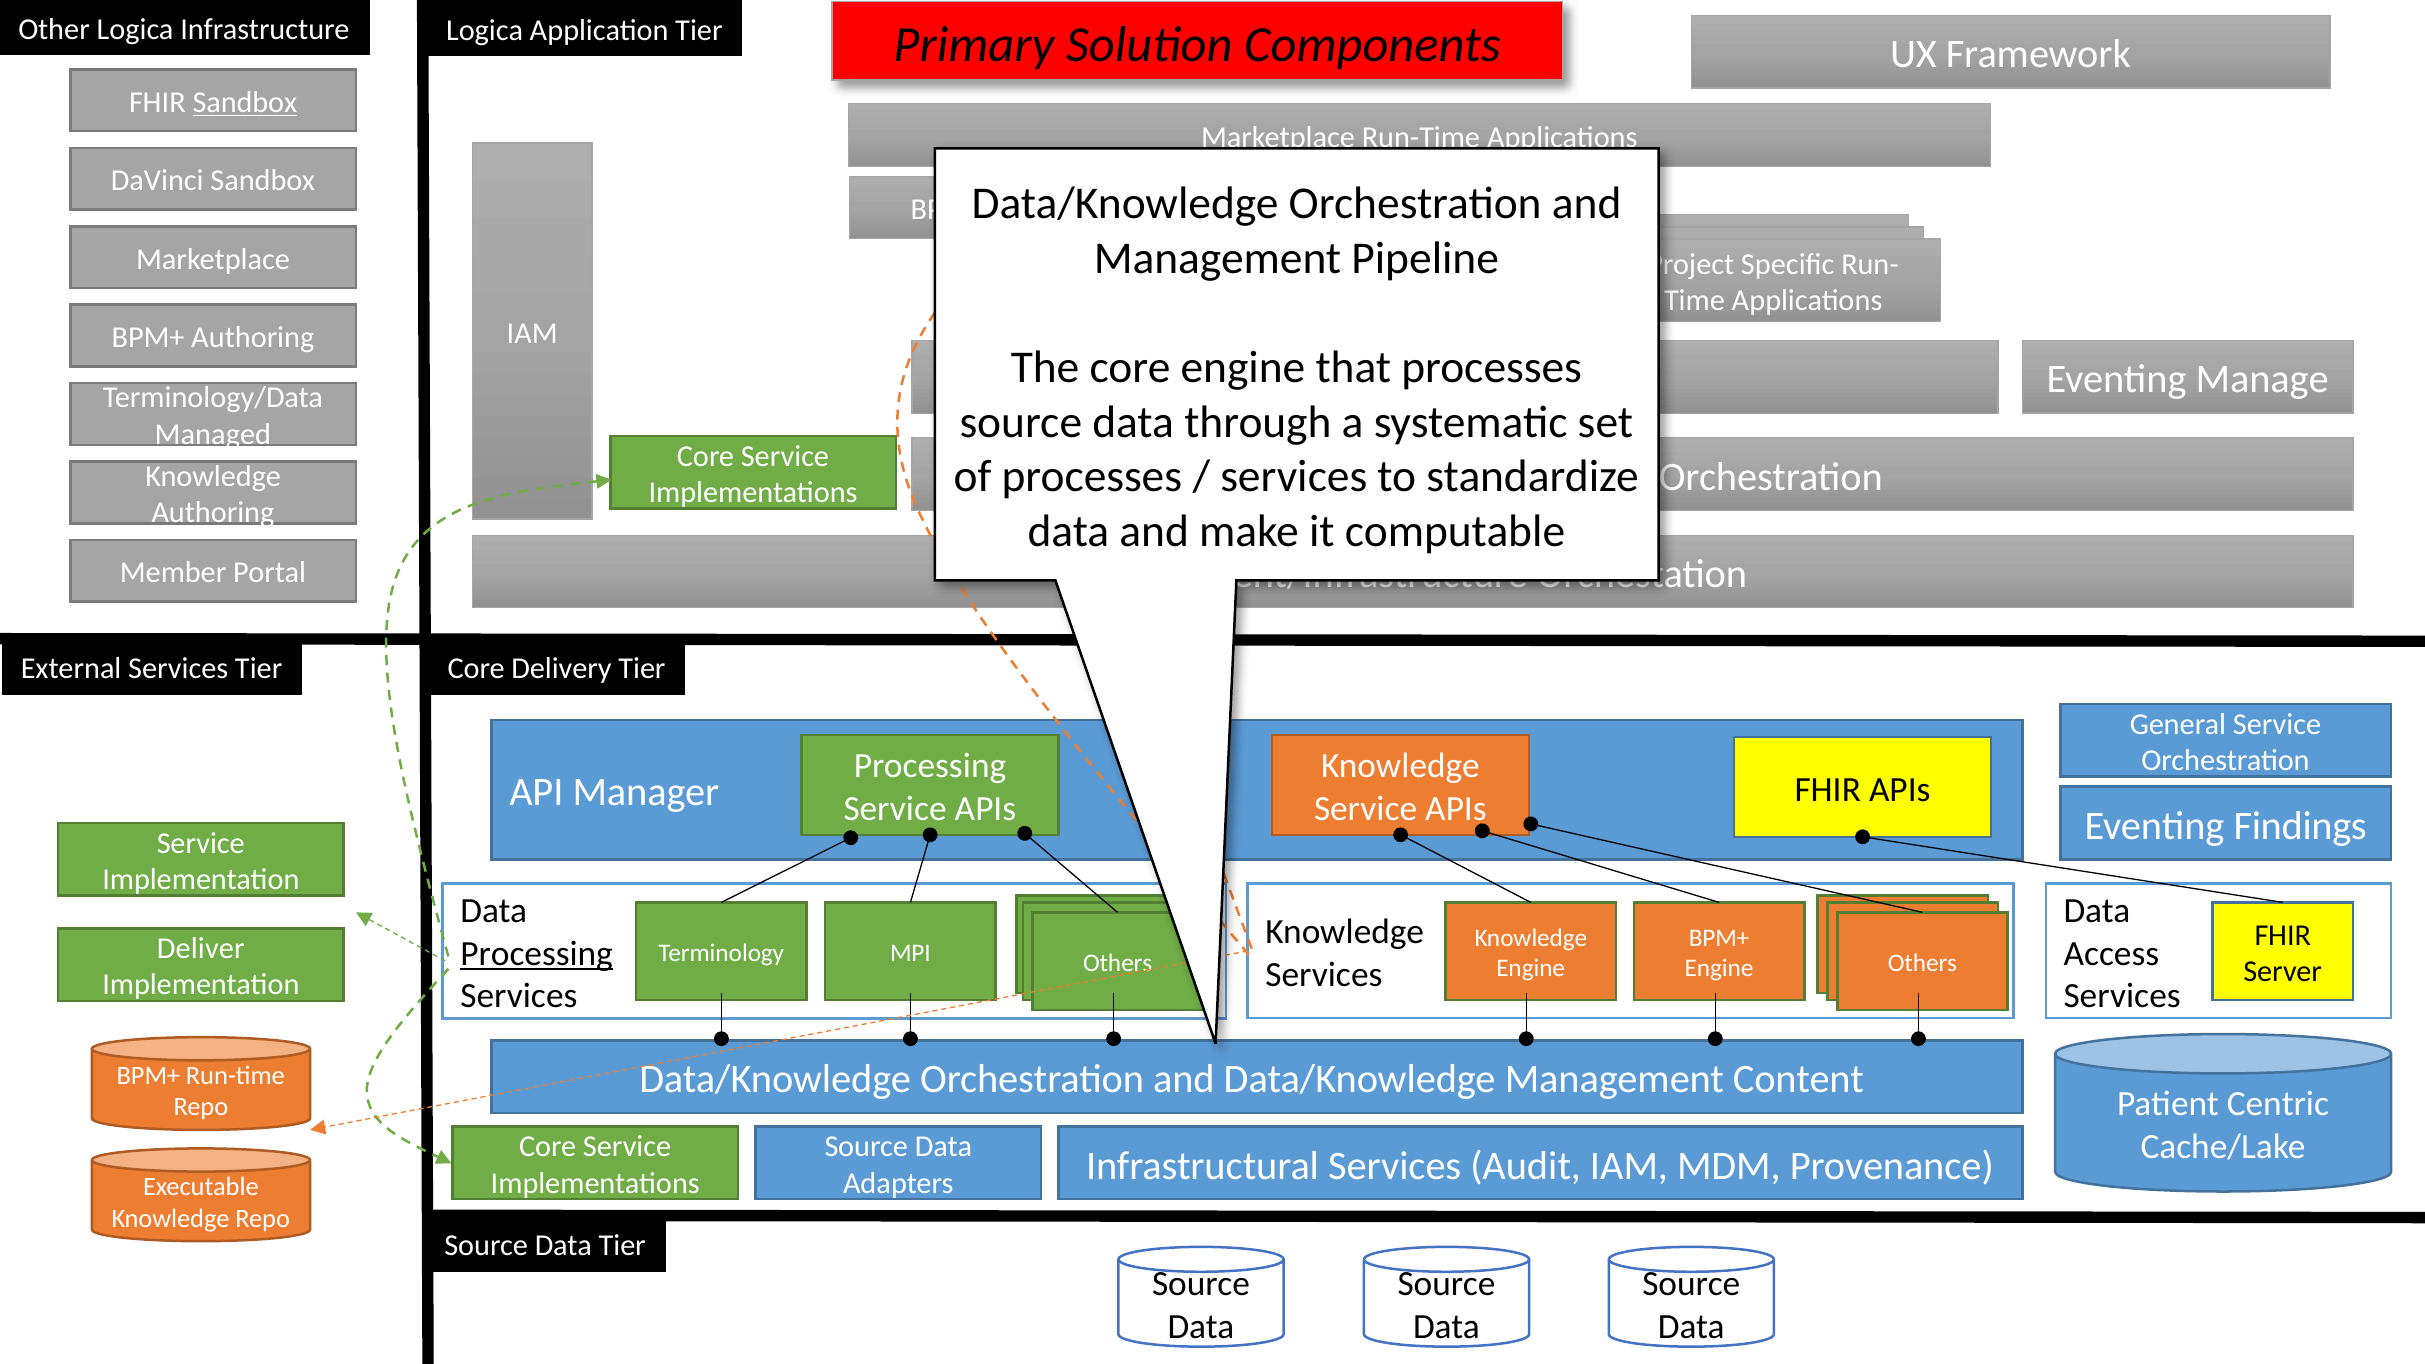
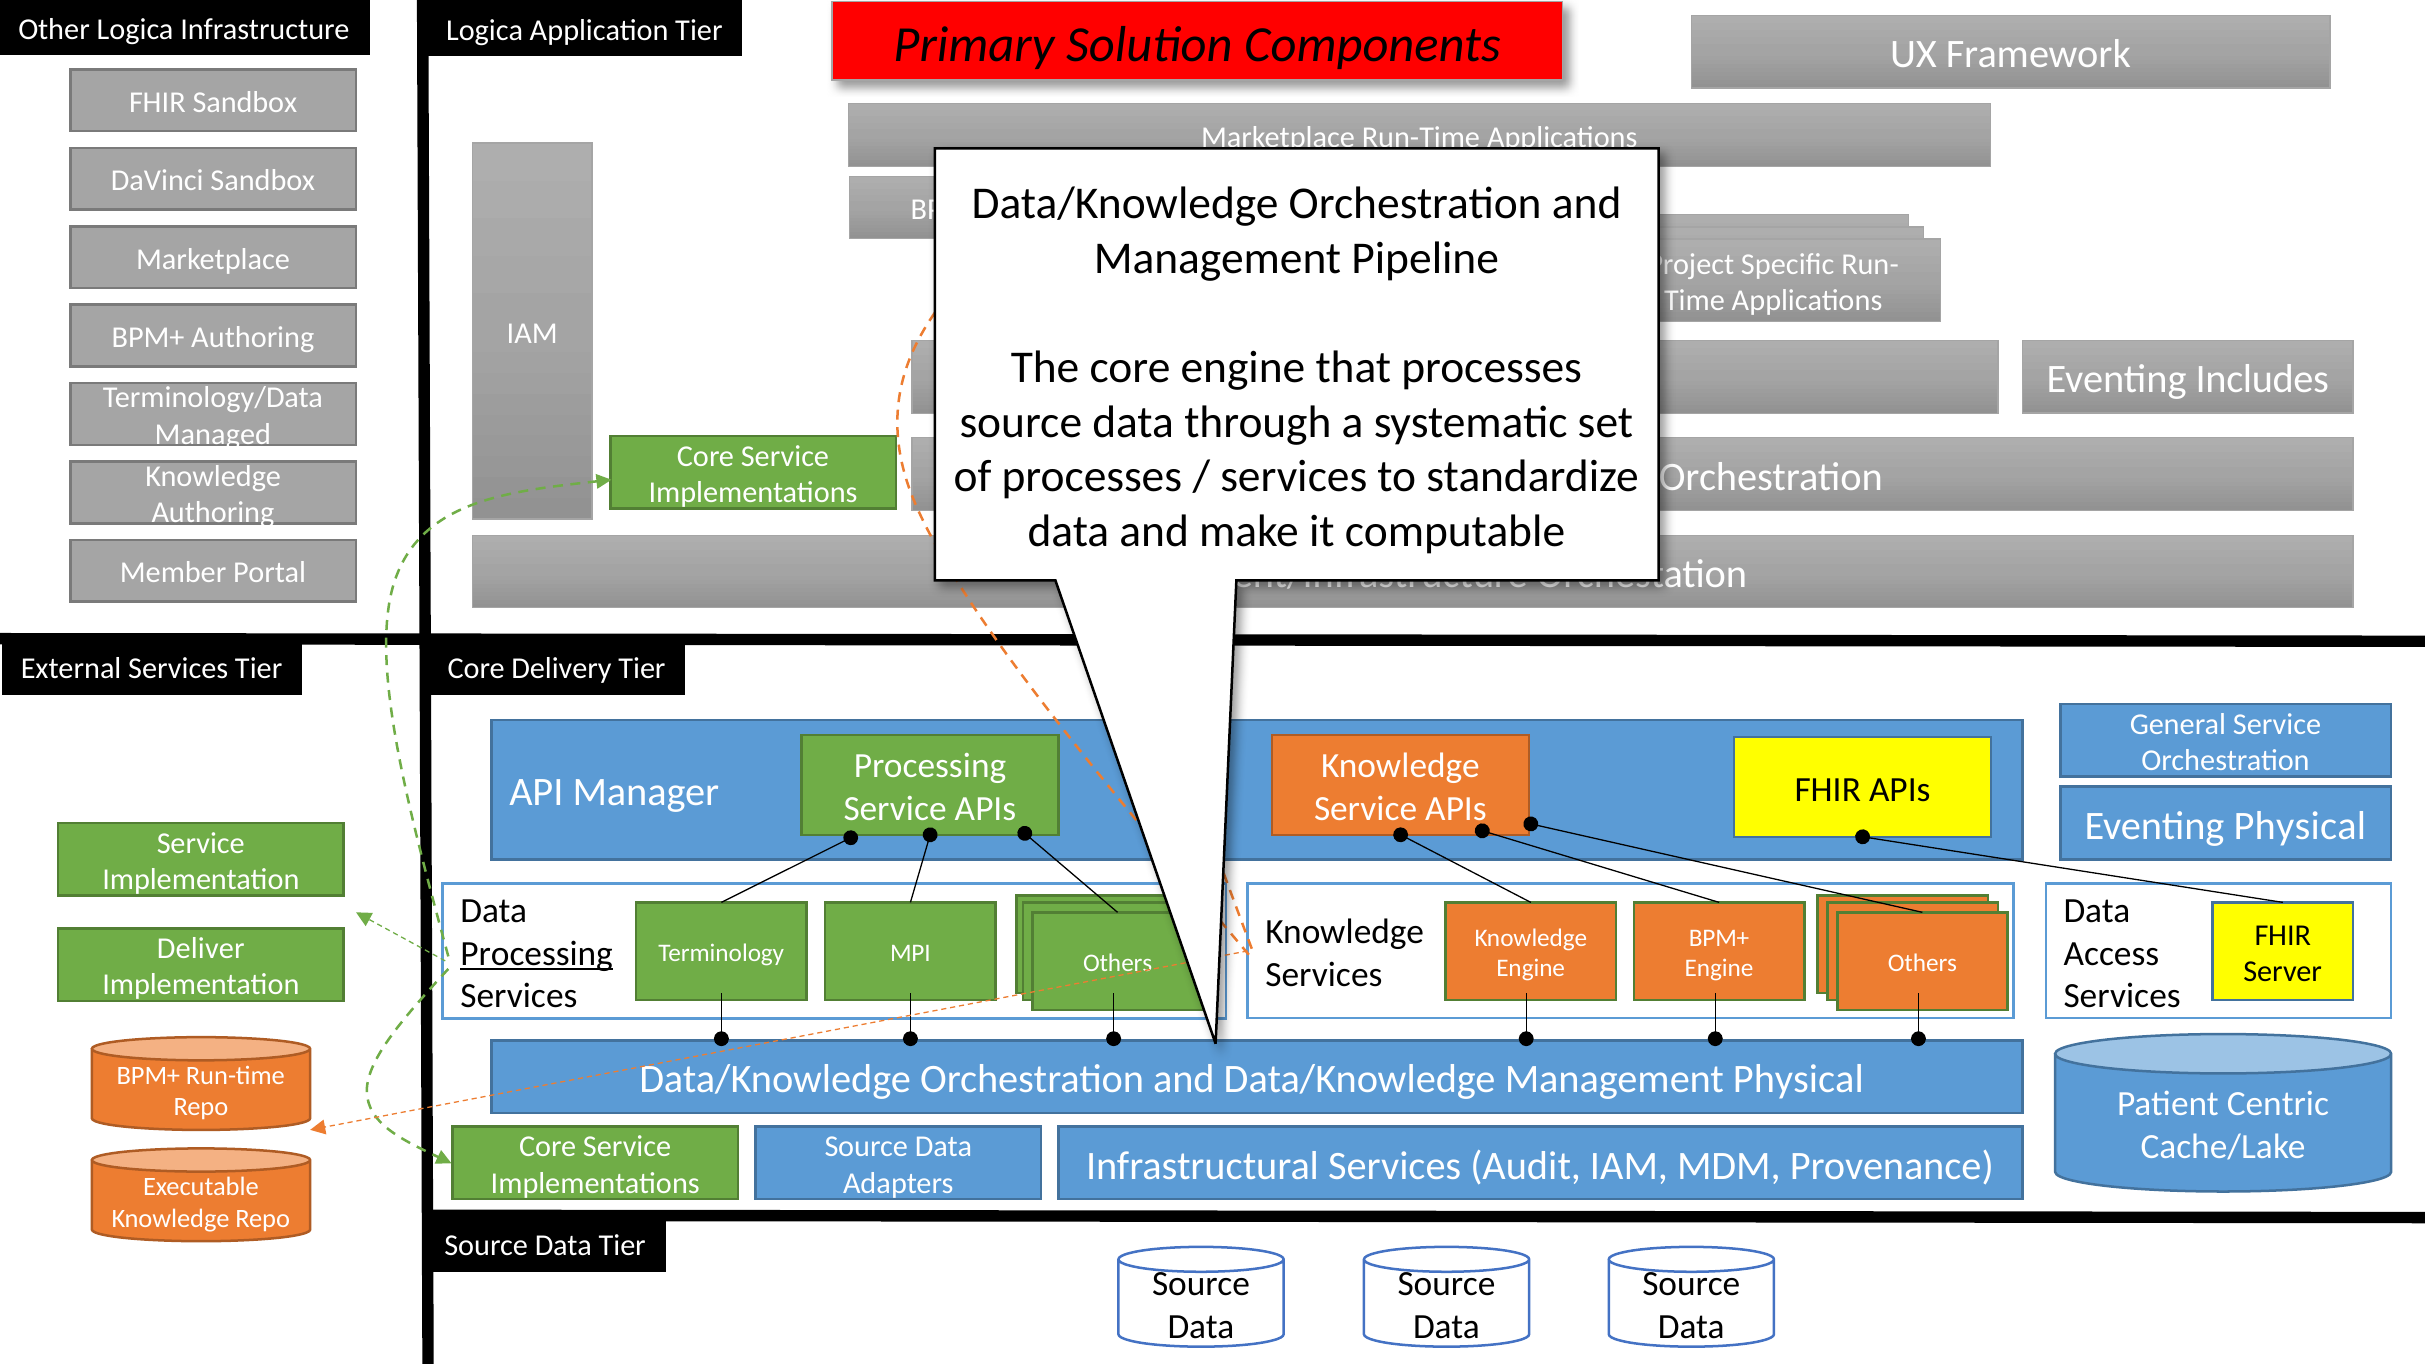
Sandbox at (245, 102) underline: present -> none
Manage: Manage -> Includes
Eventing Findings: Findings -> Physical
Management Content: Content -> Physical
